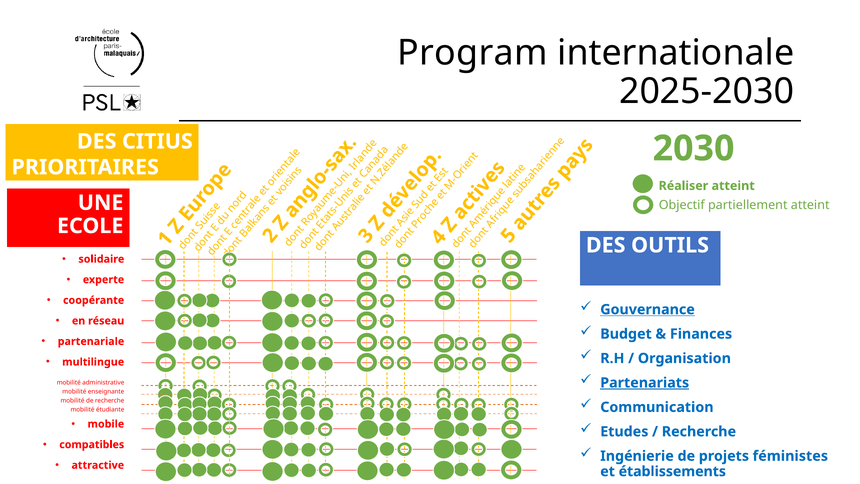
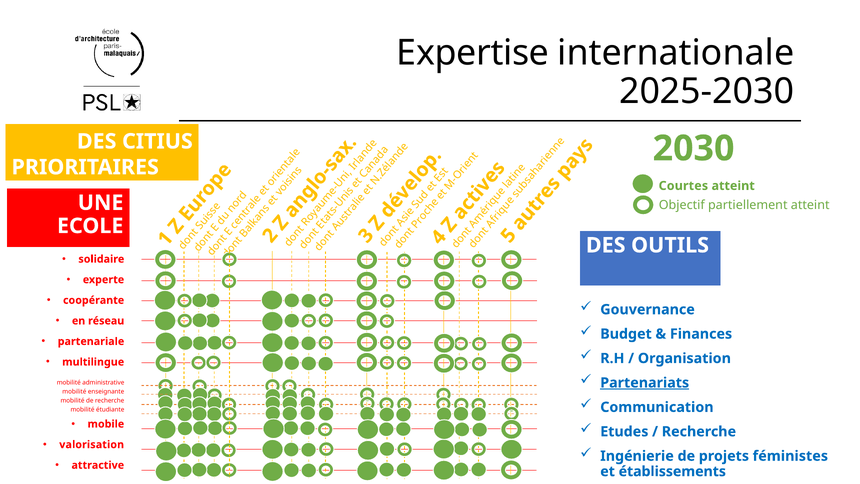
Program: Program -> Expertise
Réaliser: Réaliser -> Courtes
Gouvernance underline: present -> none
compatibles: compatibles -> valorisation
